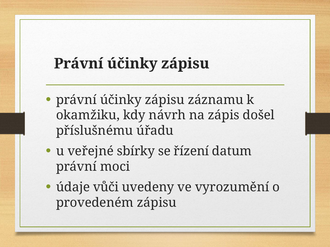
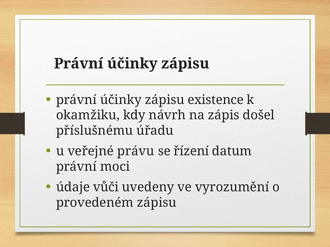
záznamu: záznamu -> existence
sbírky: sbírky -> právu
